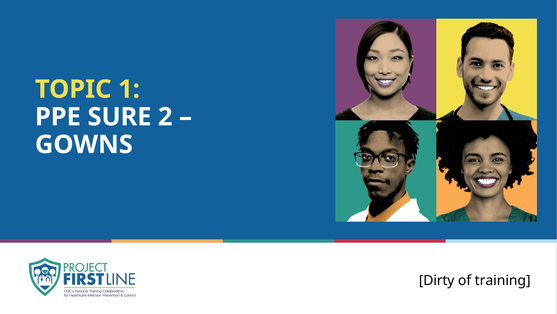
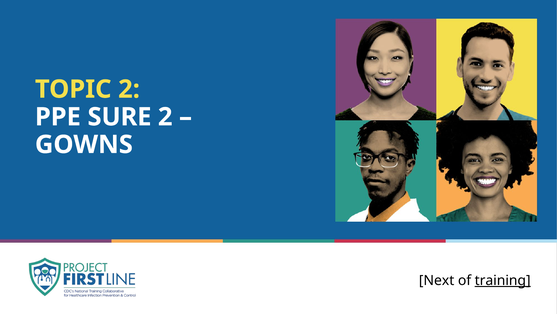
TOPIC 1: 1 -> 2
Dirty: Dirty -> Next
training underline: none -> present
